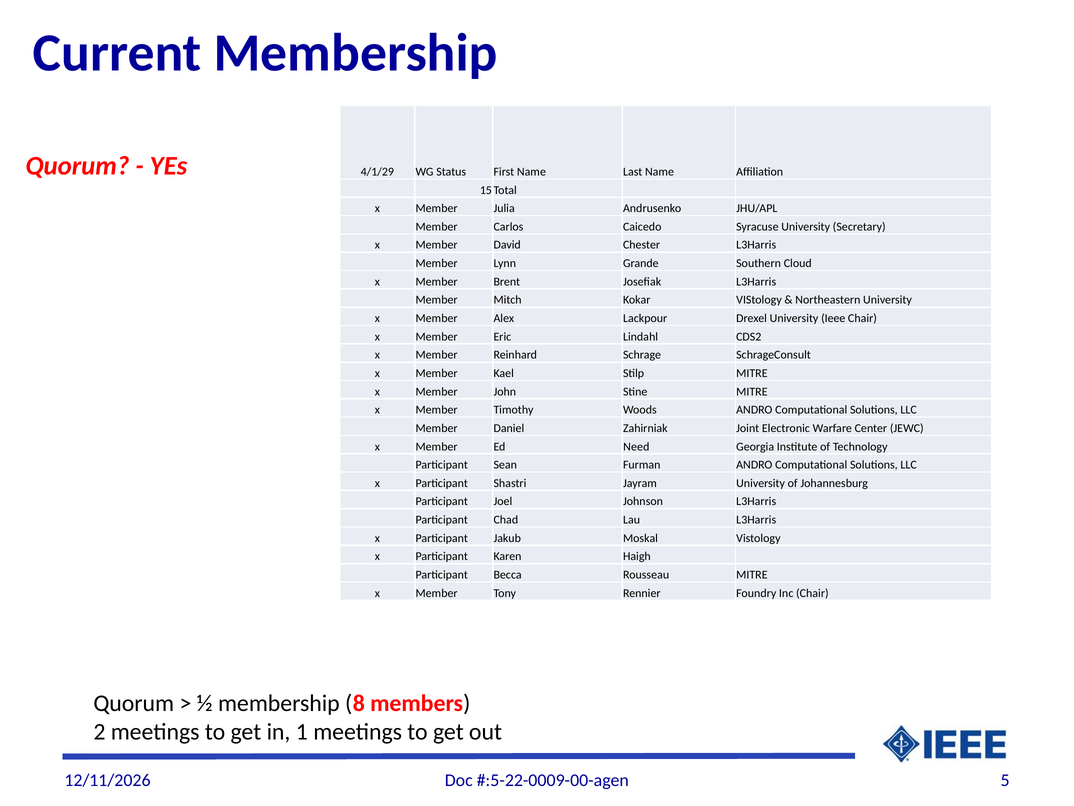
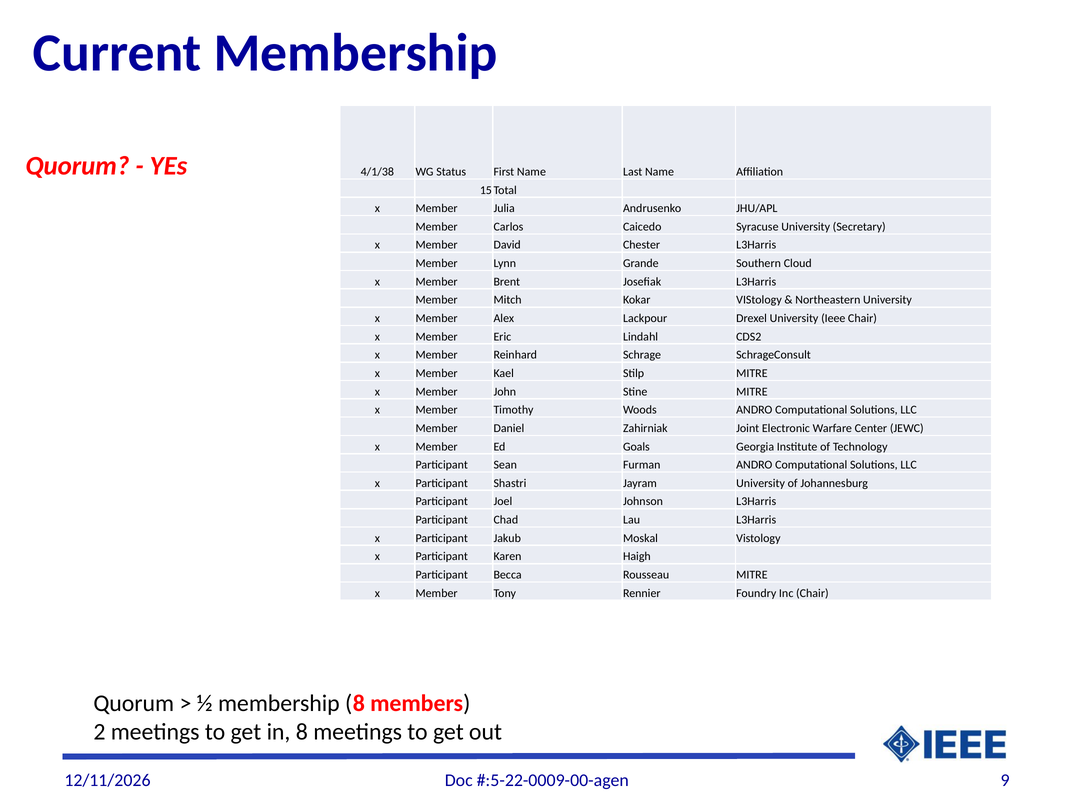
4/1/29: 4/1/29 -> 4/1/38
Need: Need -> Goals
in 1: 1 -> 8
5: 5 -> 9
